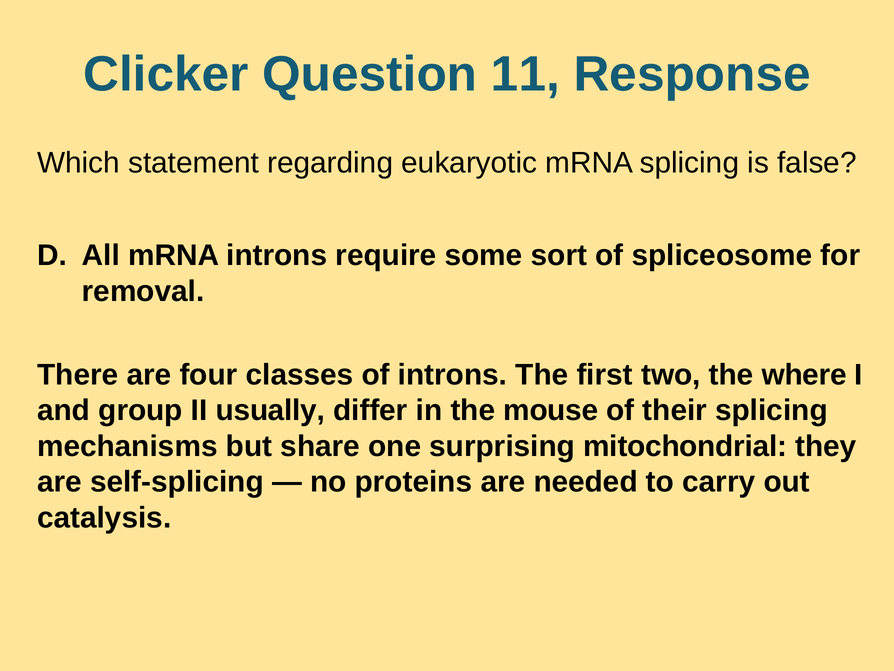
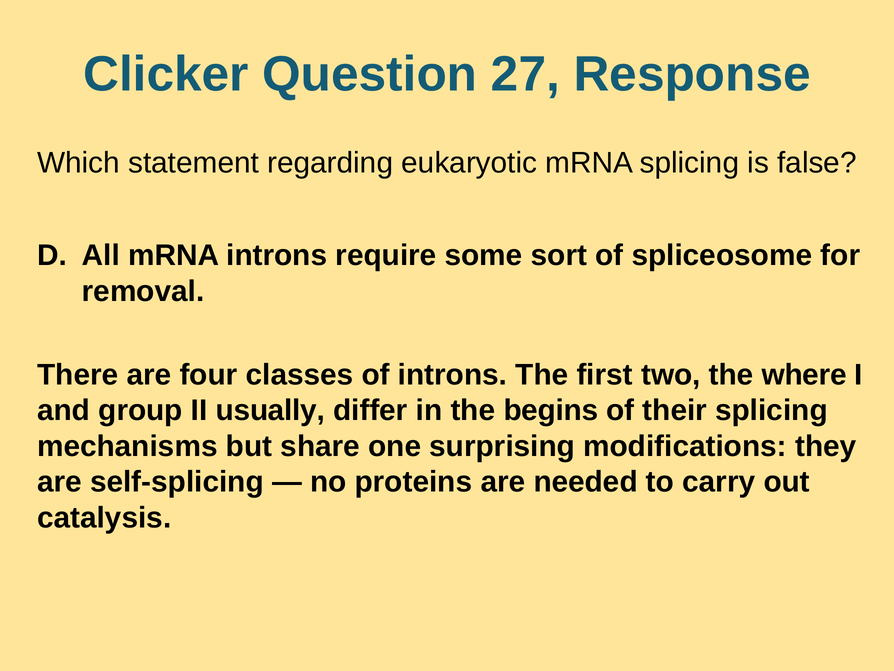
11: 11 -> 27
mouse: mouse -> begins
mitochondrial: mitochondrial -> modifications
